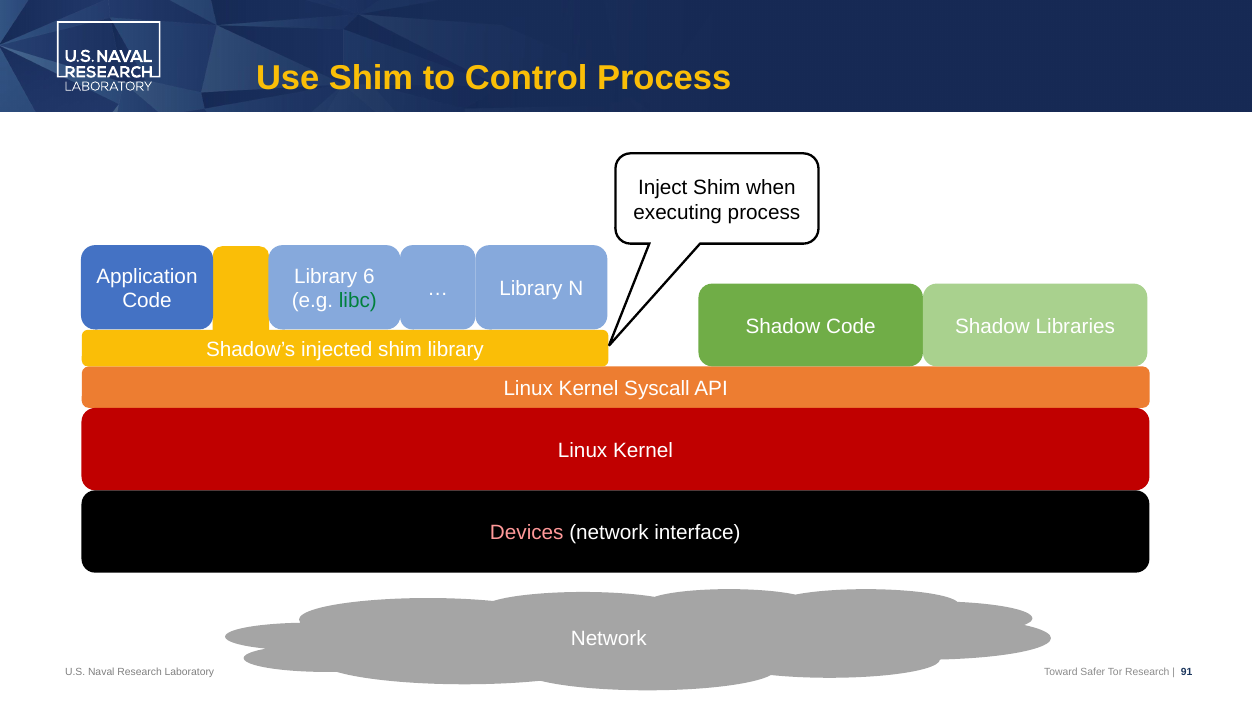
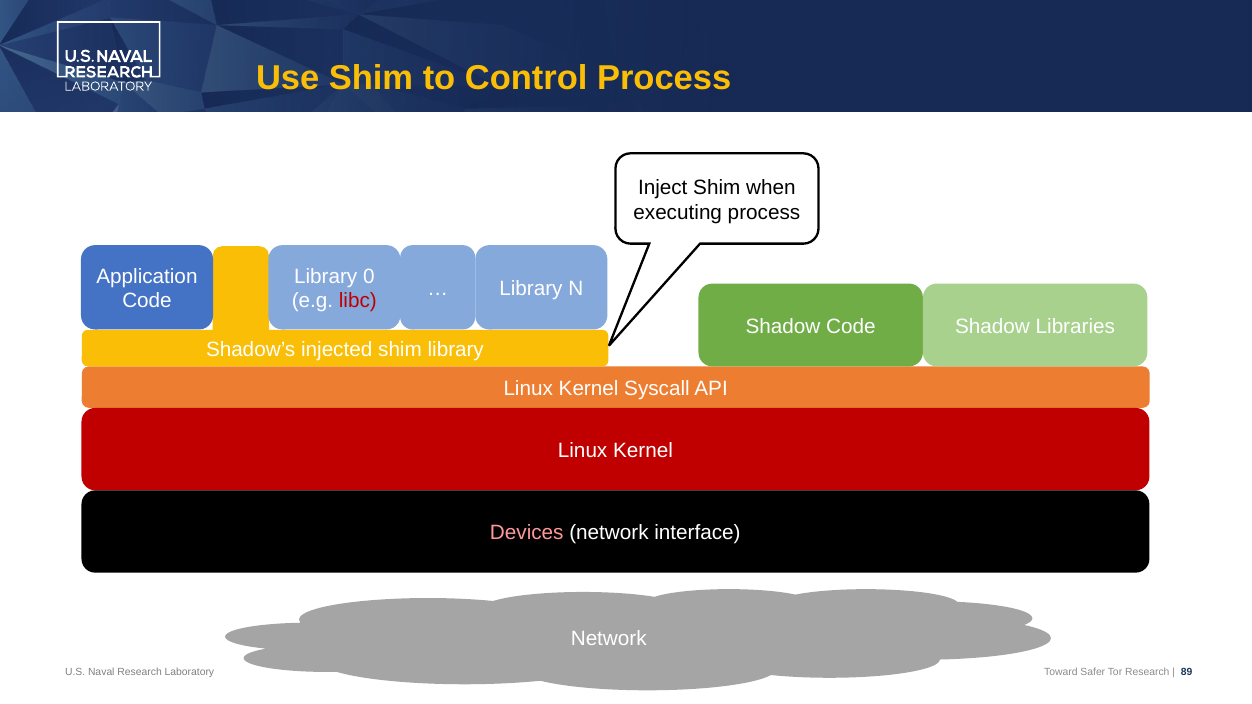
6: 6 -> 0
libc colour: green -> red
91: 91 -> 89
